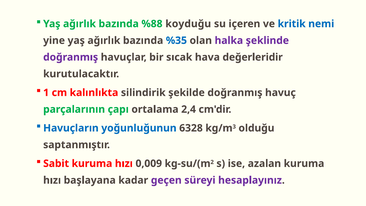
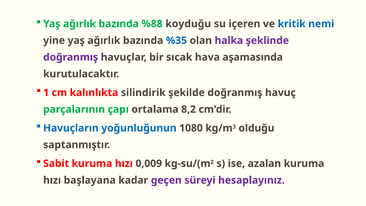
değerleridir: değerleridir -> aşamasında
2,4: 2,4 -> 8,2
6328: 6328 -> 1080
